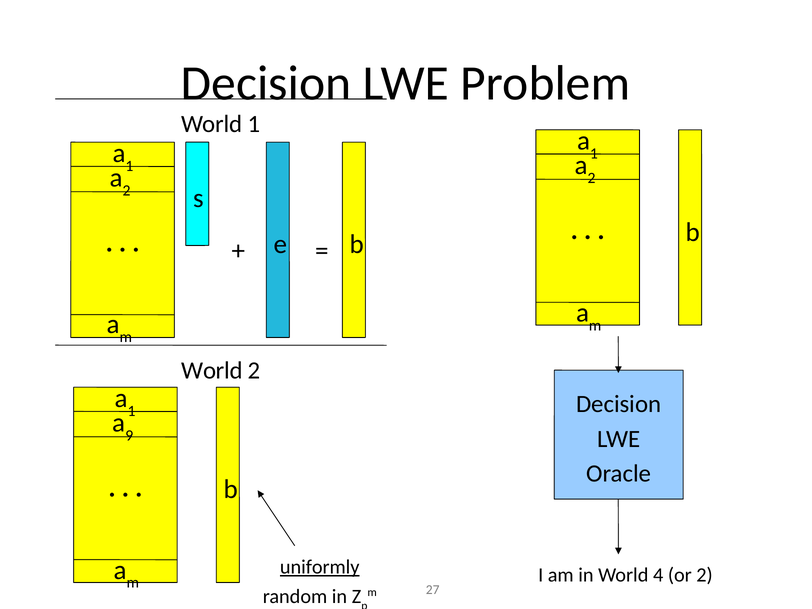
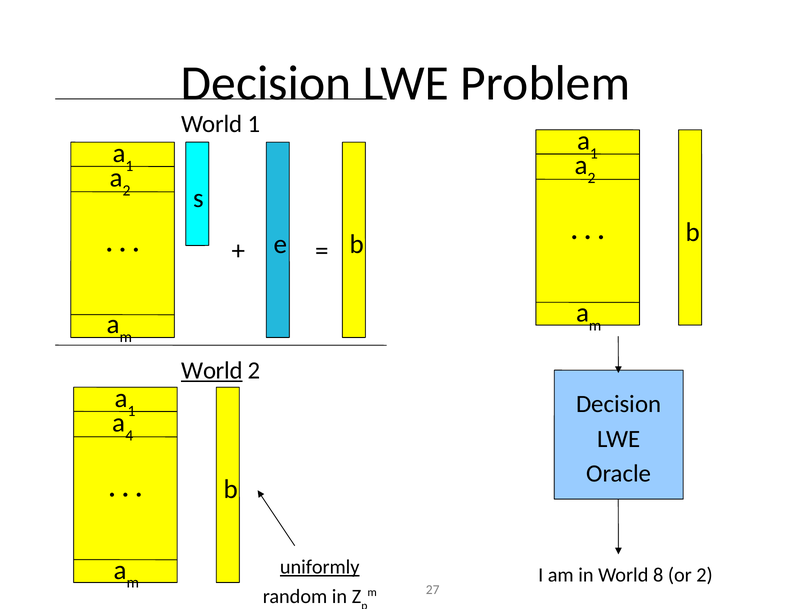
World at (212, 370) underline: none -> present
9: 9 -> 4
4: 4 -> 8
